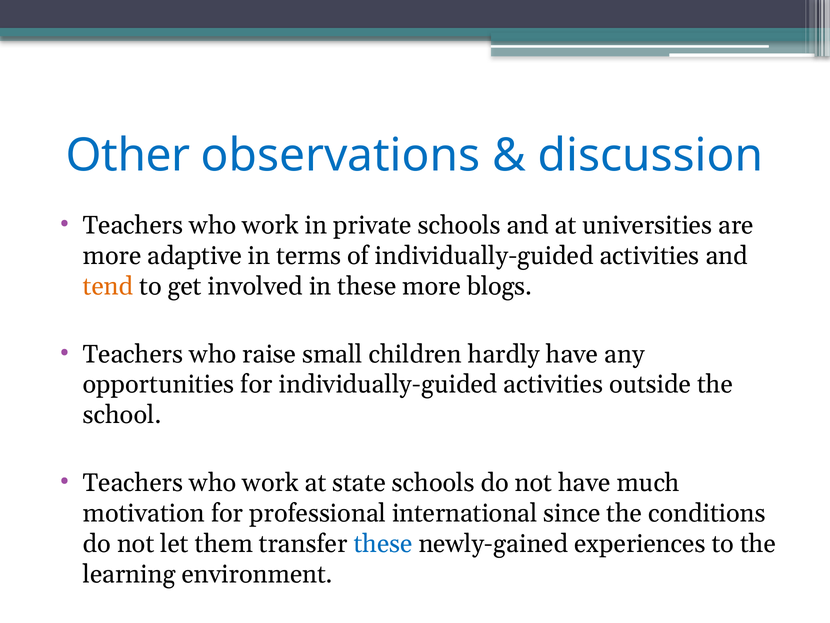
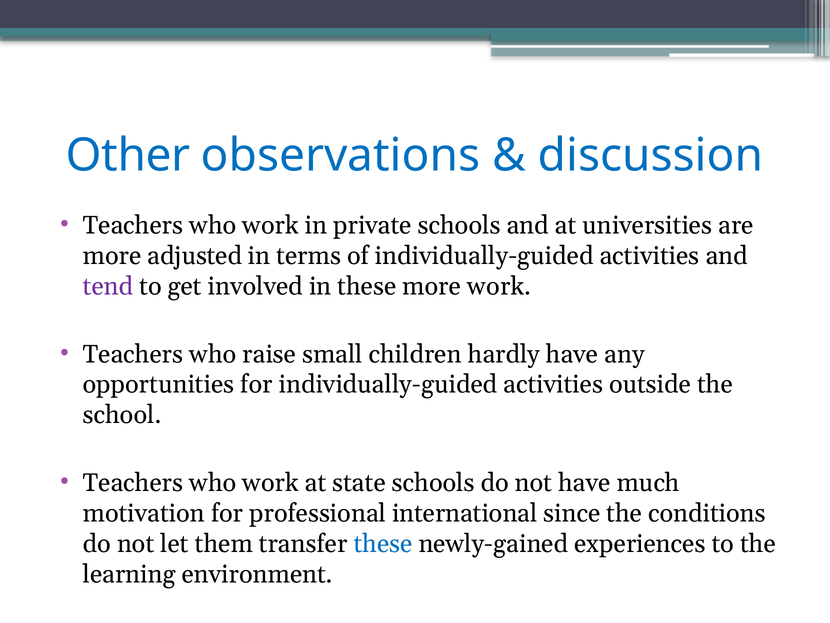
adaptive: adaptive -> adjusted
tend colour: orange -> purple
more blogs: blogs -> work
